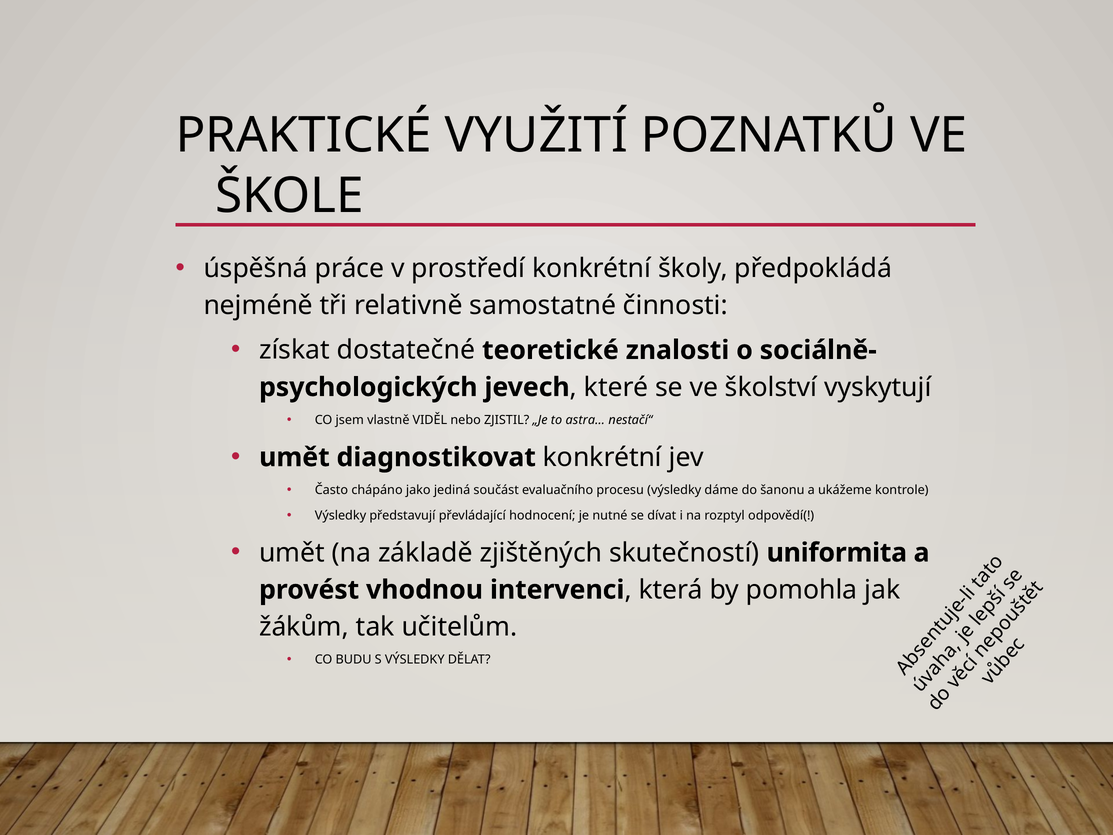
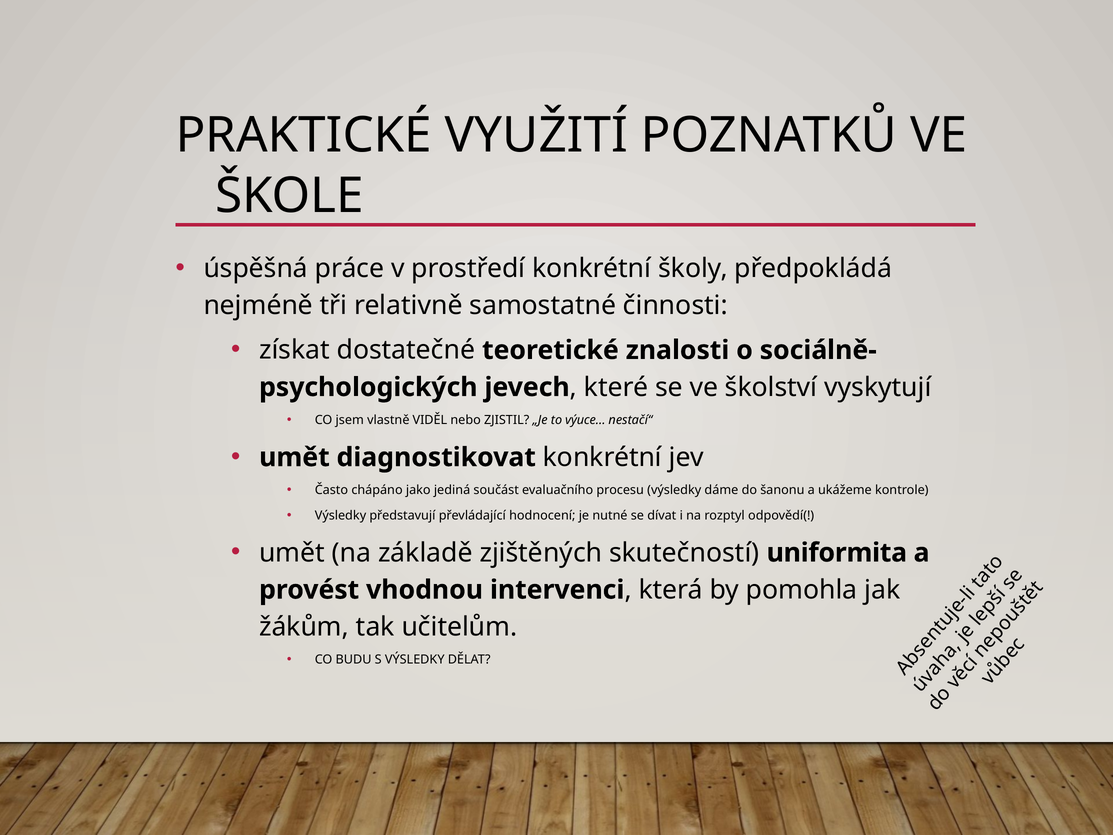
astra…: astra… -> výuce…
